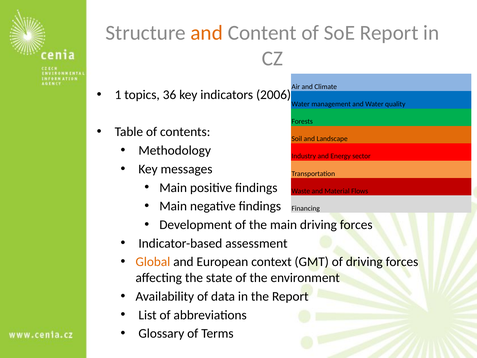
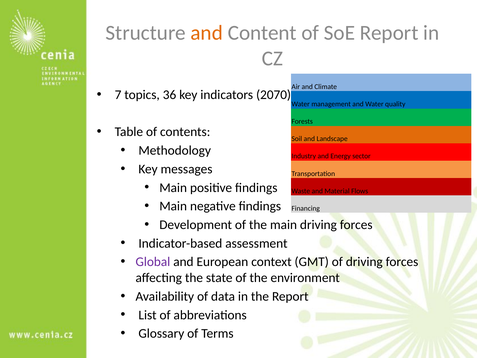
1: 1 -> 7
2006: 2006 -> 2070
Global colour: orange -> purple
